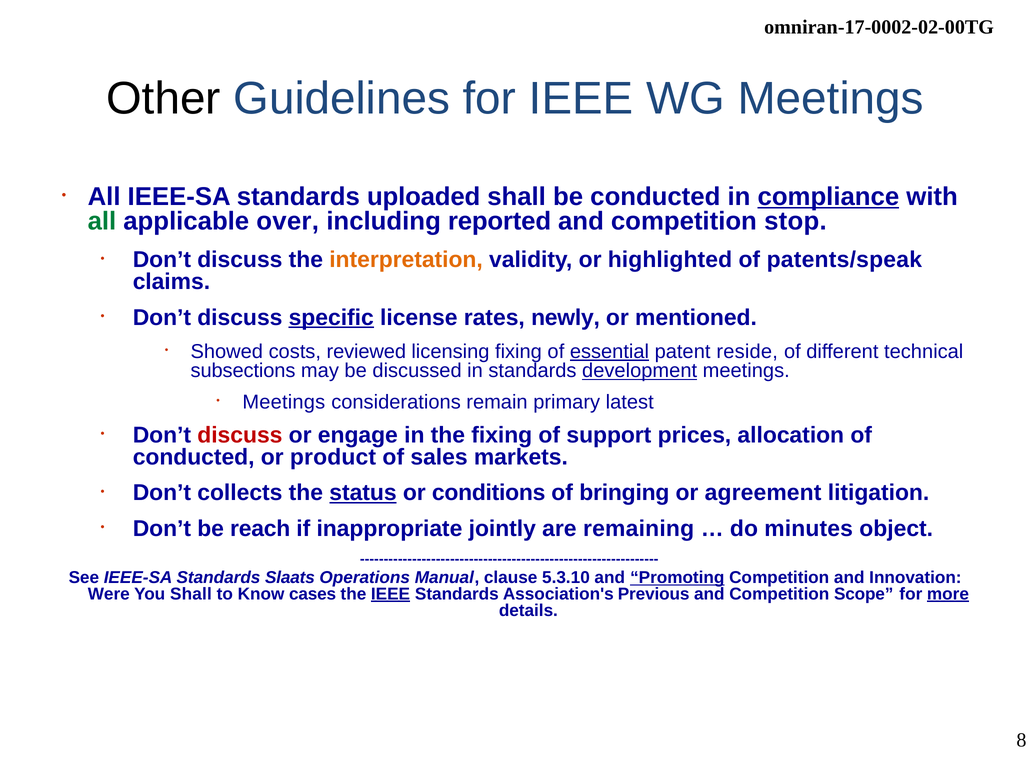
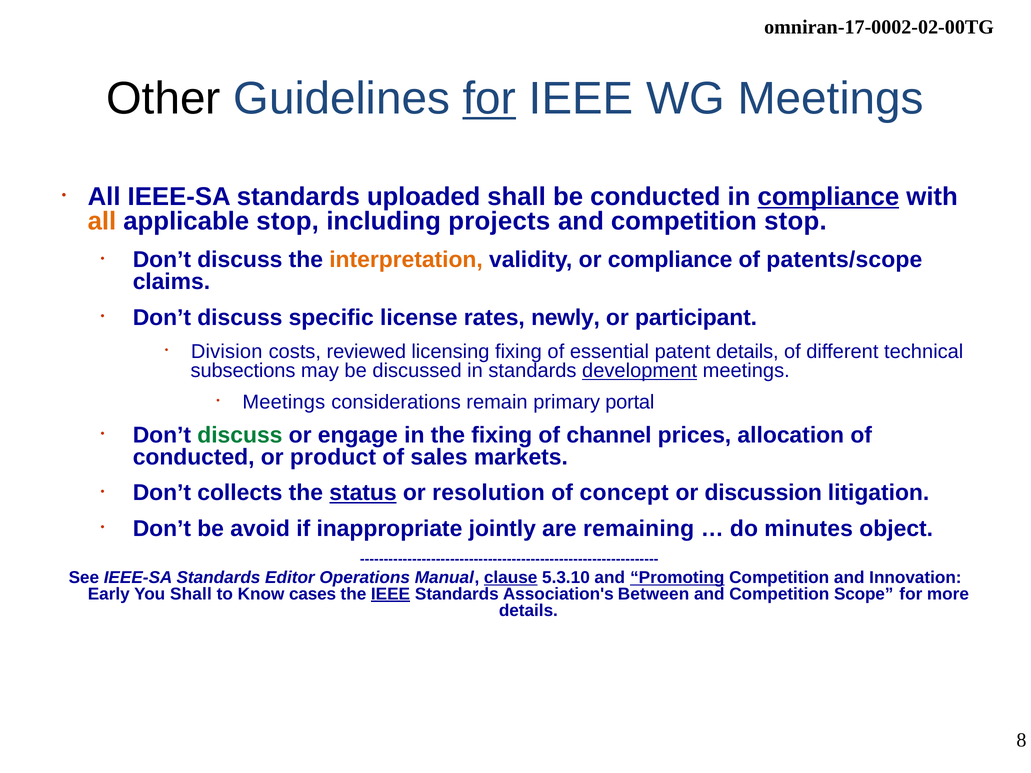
for at (489, 99) underline: none -> present
all at (102, 222) colour: green -> orange
applicable over: over -> stop
reported: reported -> projects
or highlighted: highlighted -> compliance
patents/speak: patents/speak -> patents/scope
specific underline: present -> none
mentioned: mentioned -> participant
Showed: Showed -> Division
essential underline: present -> none
patent reside: reside -> details
latest: latest -> portal
discuss at (240, 435) colour: red -> green
support: support -> channel
conditions: conditions -> resolution
bringing: bringing -> concept
agreement: agreement -> discussion
reach: reach -> avoid
Slaats: Slaats -> Editor
clause underline: none -> present
Were: Were -> Early
Previous: Previous -> Between
more underline: present -> none
